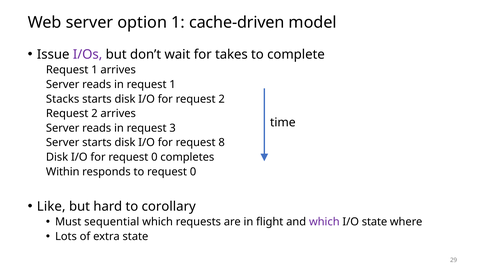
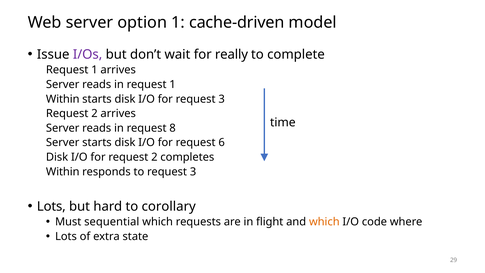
takes: takes -> really
Stacks at (63, 99): Stacks -> Within
for request 2: 2 -> 3
3: 3 -> 8
8: 8 -> 6
for request 0: 0 -> 2
to request 0: 0 -> 3
Like at (51, 206): Like -> Lots
which at (324, 222) colour: purple -> orange
I/O state: state -> code
